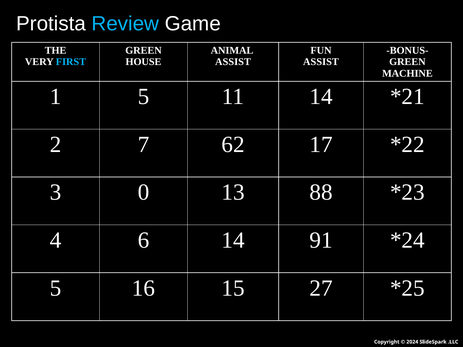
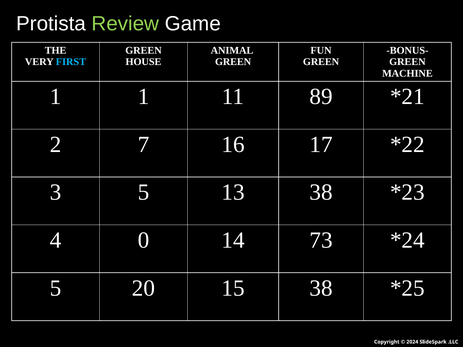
Review colour: light blue -> light green
ASSIST at (233, 62): ASSIST -> GREEN
ASSIST at (321, 62): ASSIST -> GREEN
1 5: 5 -> 1
11 14: 14 -> 89
62: 62 -> 16
3 0: 0 -> 5
13 88: 88 -> 38
6: 6 -> 0
91: 91 -> 73
16: 16 -> 20
15 27: 27 -> 38
